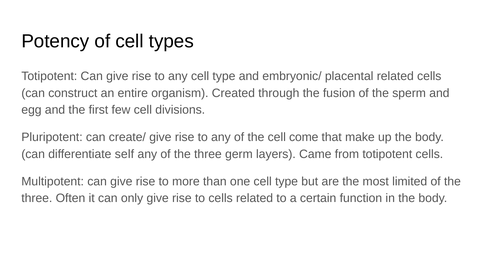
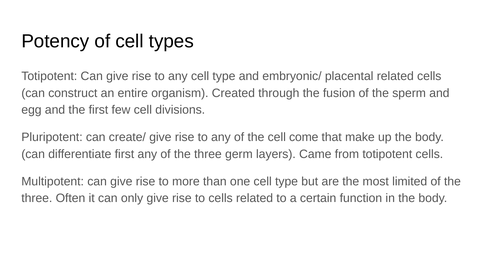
differentiate self: self -> first
